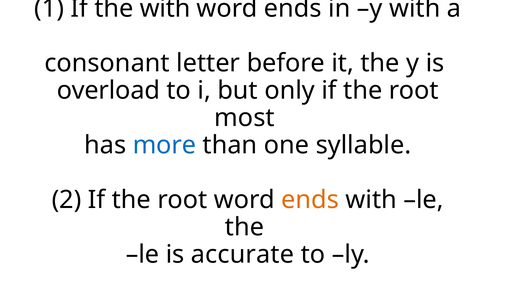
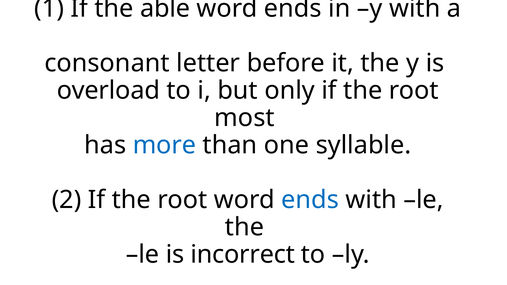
the with: with -> able
ends at (310, 200) colour: orange -> blue
accurate: accurate -> incorrect
